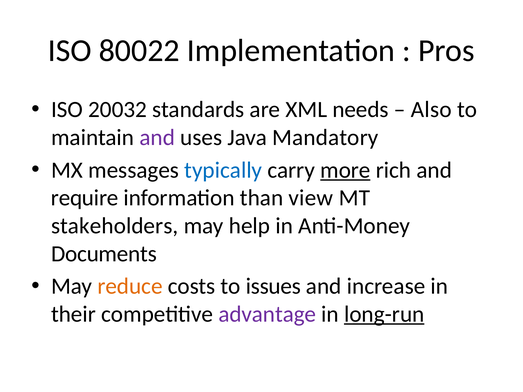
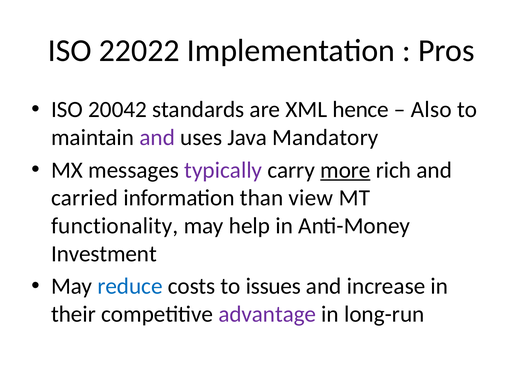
80022: 80022 -> 22022
20032: 20032 -> 20042
needs: needs -> hence
typically colour: blue -> purple
require: require -> carried
stakeholders: stakeholders -> functionality
Documents: Documents -> Investment
reduce colour: orange -> blue
long-run underline: present -> none
